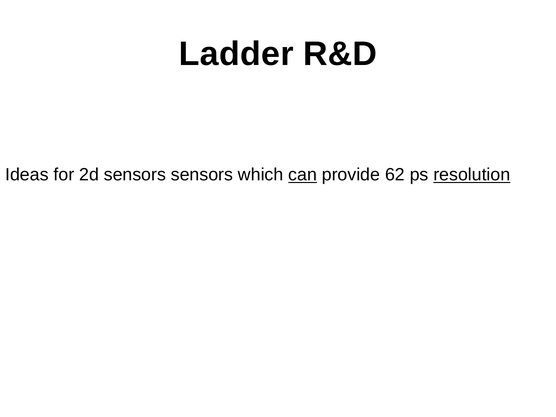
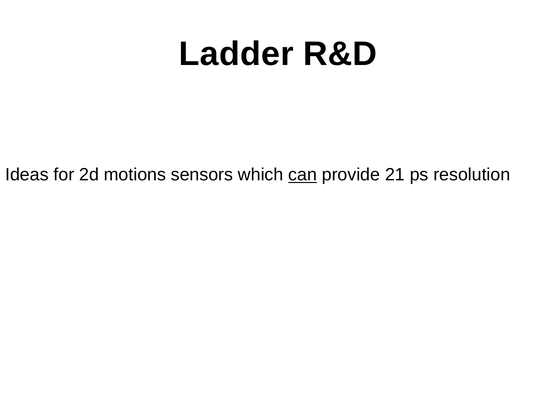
2d sensors: sensors -> motions
62: 62 -> 21
resolution underline: present -> none
